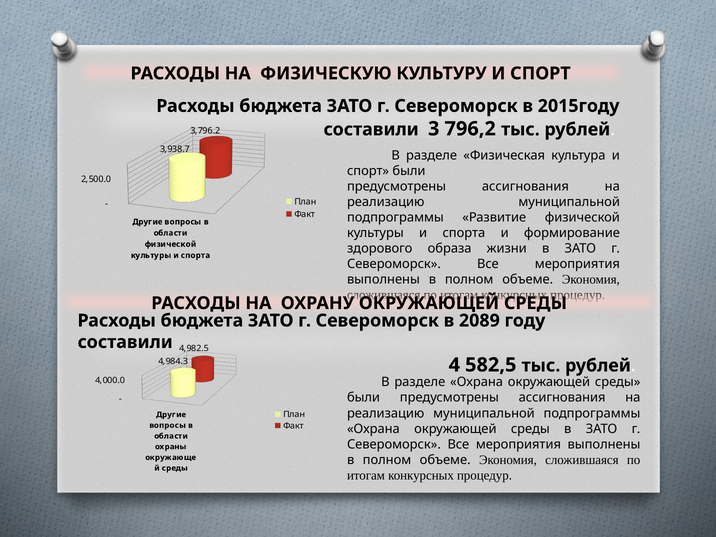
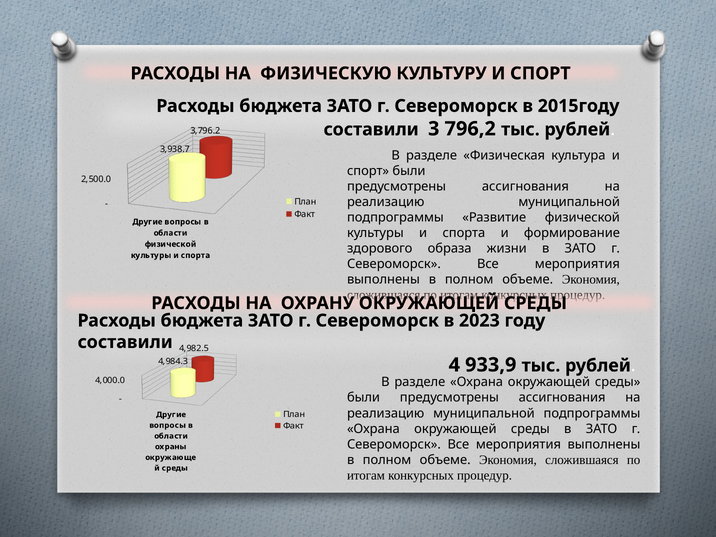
2089: 2089 -> 2023
582,5: 582,5 -> 933,9
